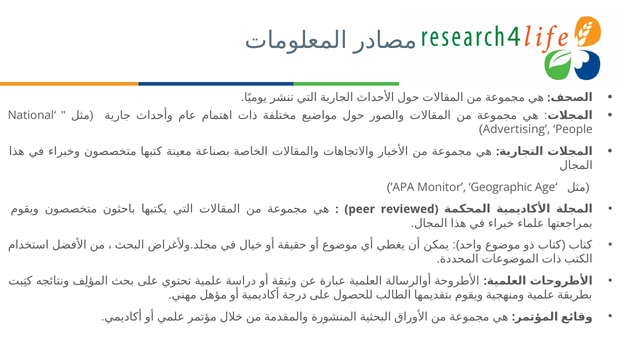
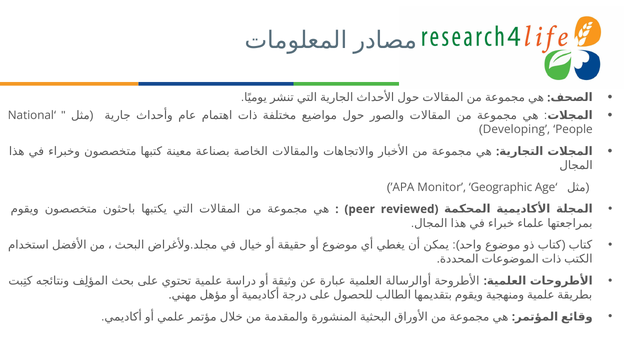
Advertising: Advertising -> Developing
